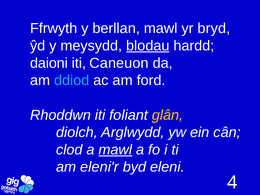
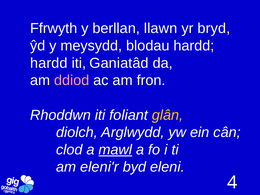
berllan mawl: mawl -> llawn
blodau underline: present -> none
daioni at (49, 63): daioni -> hardd
Caneuon: Caneuon -> Ganiatâd
ddiod colour: light blue -> pink
ford: ford -> fron
